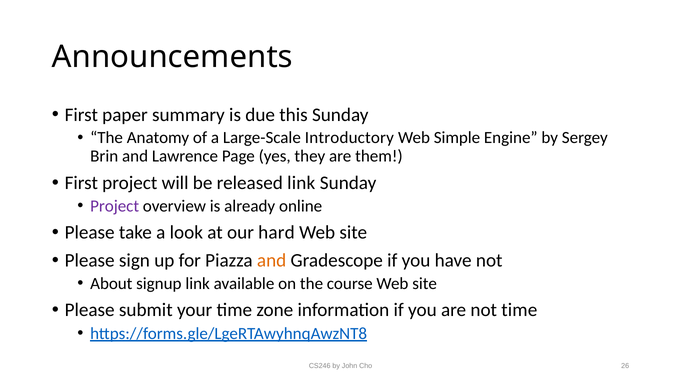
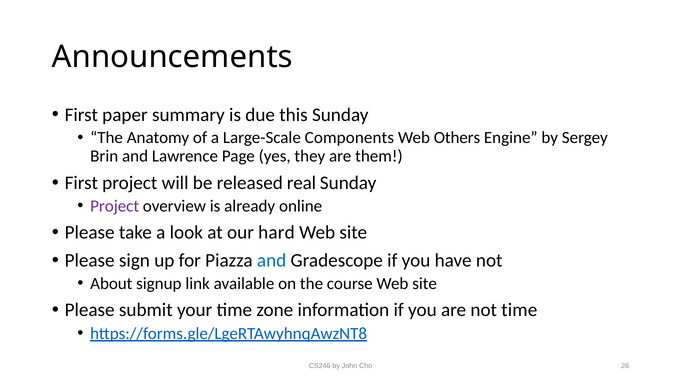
Introductory: Introductory -> Components
Simple: Simple -> Others
released link: link -> real
and at (272, 260) colour: orange -> blue
